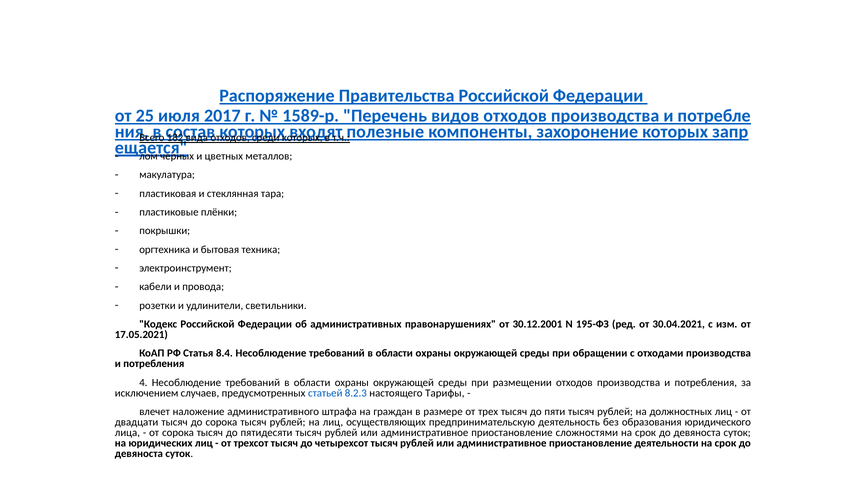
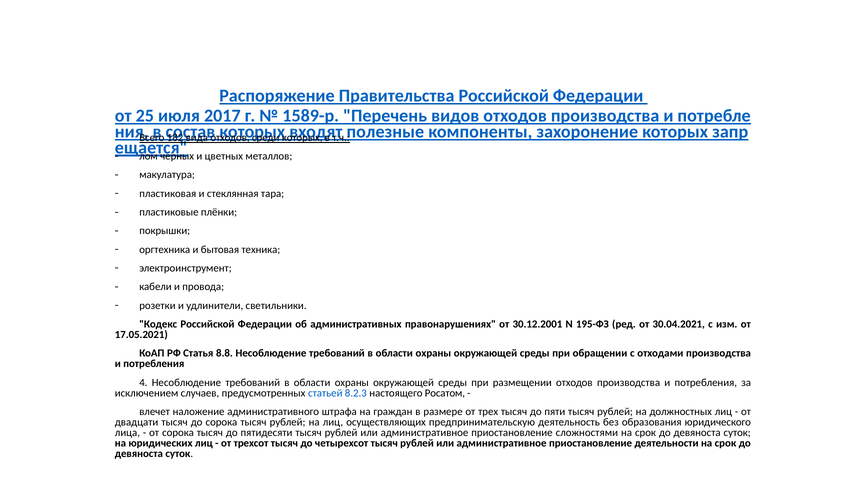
8.4: 8.4 -> 8.8
Тарифы: Тарифы -> Росатом
